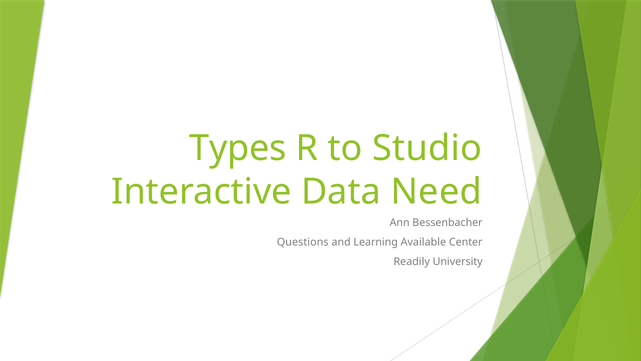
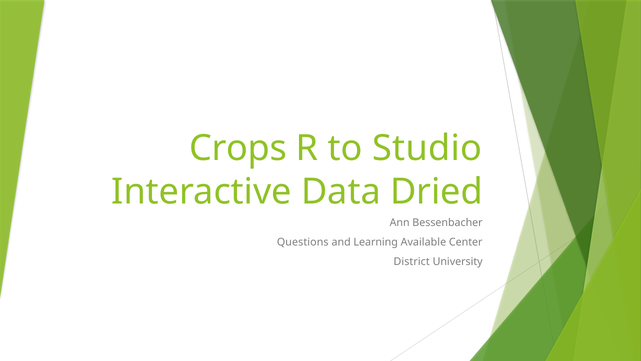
Types: Types -> Crops
Need: Need -> Dried
Readily: Readily -> District
